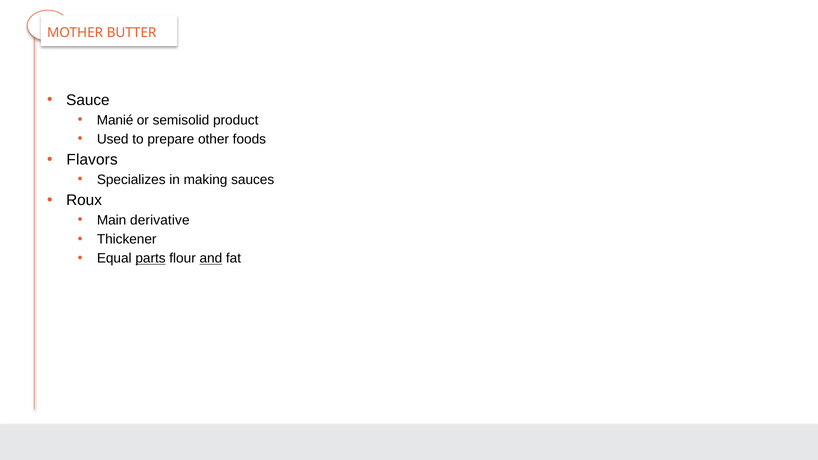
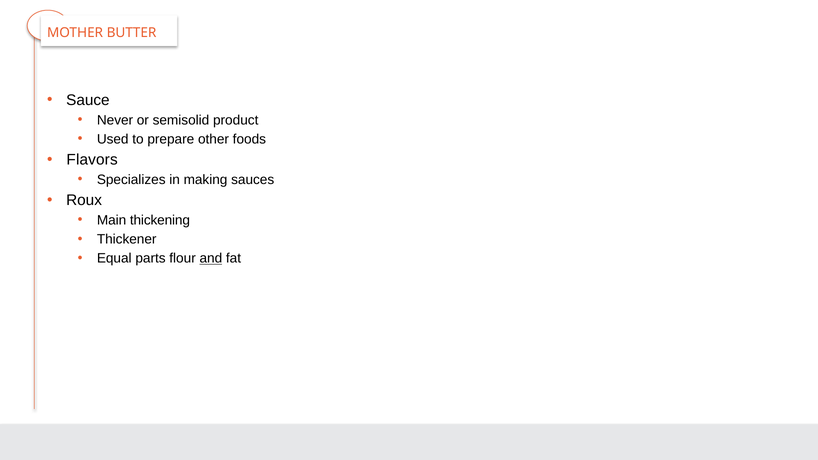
Manié: Manié -> Never
derivative: derivative -> thickening
parts underline: present -> none
